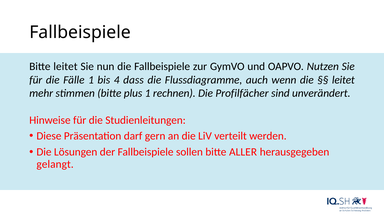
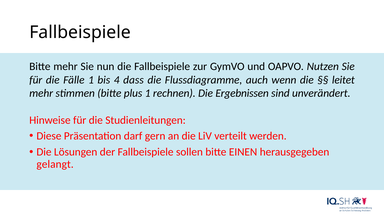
Bitte leitet: leitet -> mehr
Profilfächer: Profilfächer -> Ergebnissen
ALLER: ALLER -> EINEN
